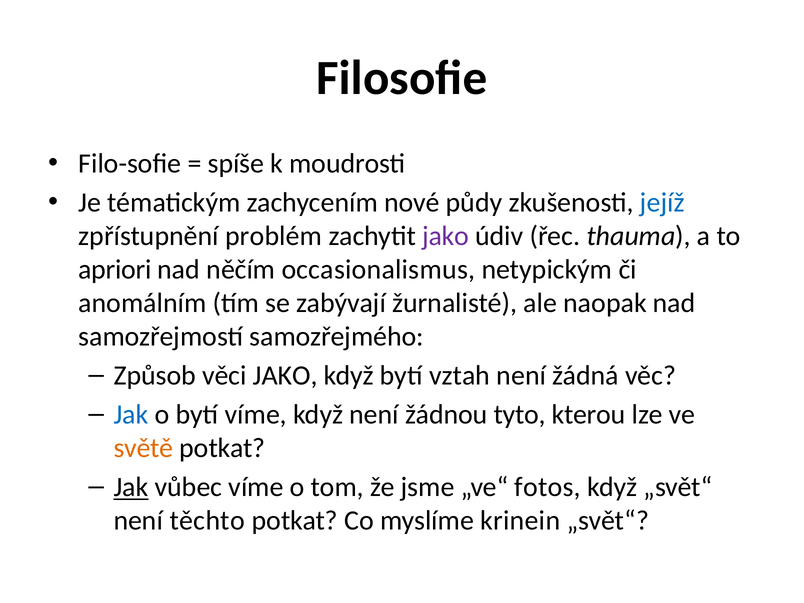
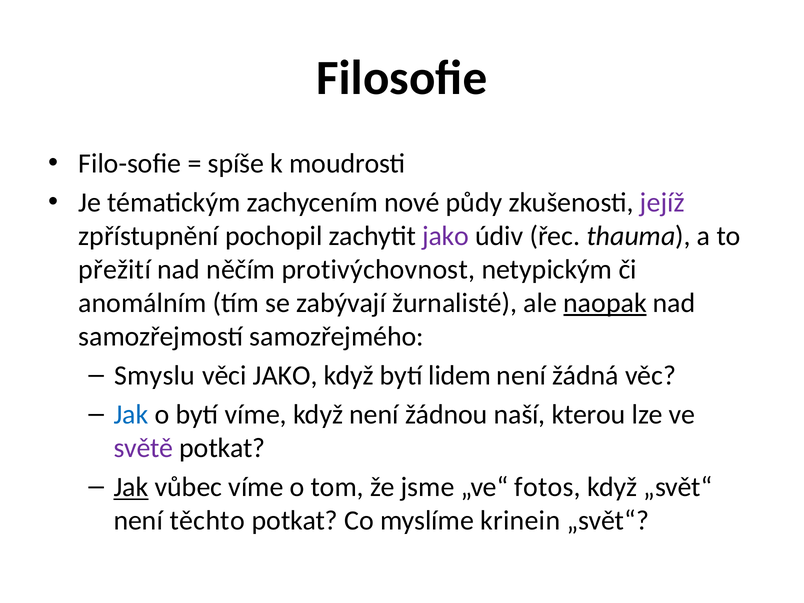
jejíž colour: blue -> purple
problém: problém -> pochopil
apriori: apriori -> přežití
occasionalismus: occasionalismus -> protivýchovnost
naopak underline: none -> present
Způsob: Způsob -> Smyslu
vztah: vztah -> lidem
tyto: tyto -> naší
světě colour: orange -> purple
